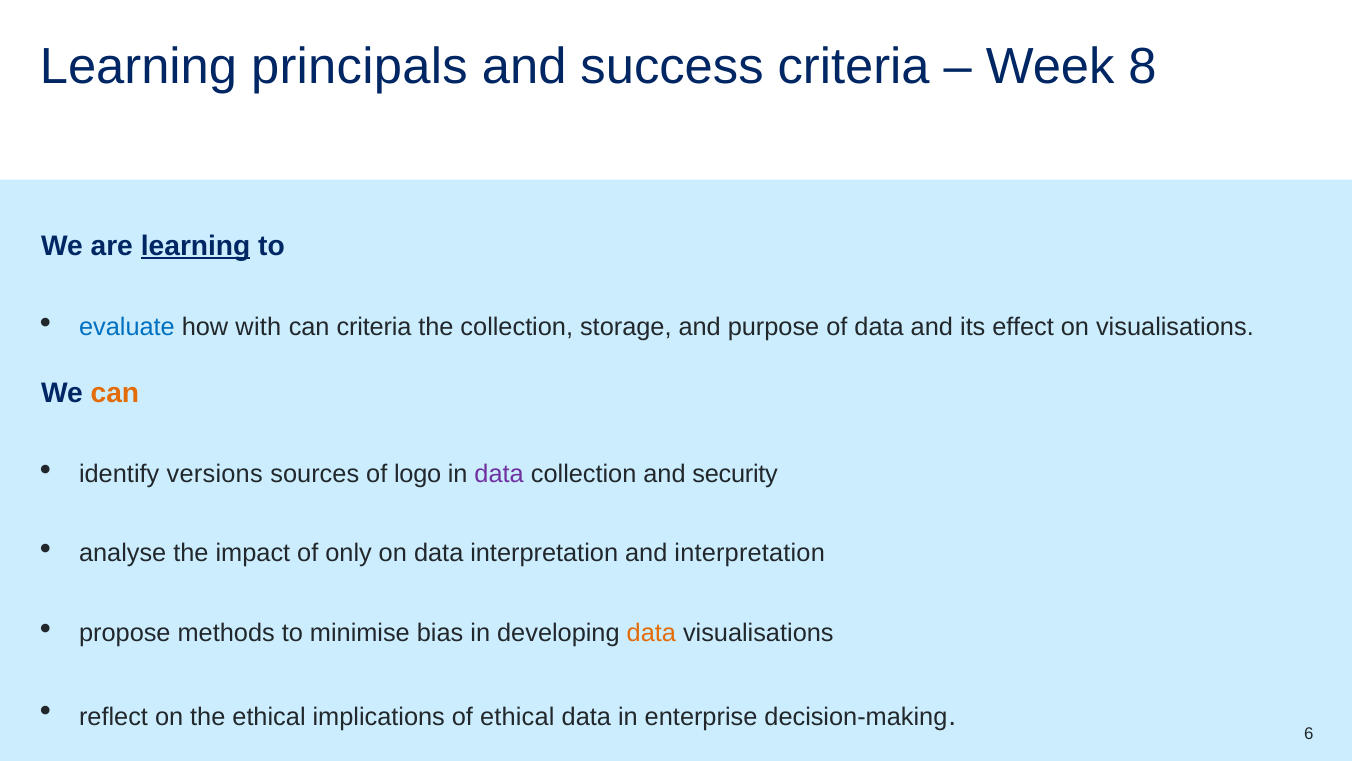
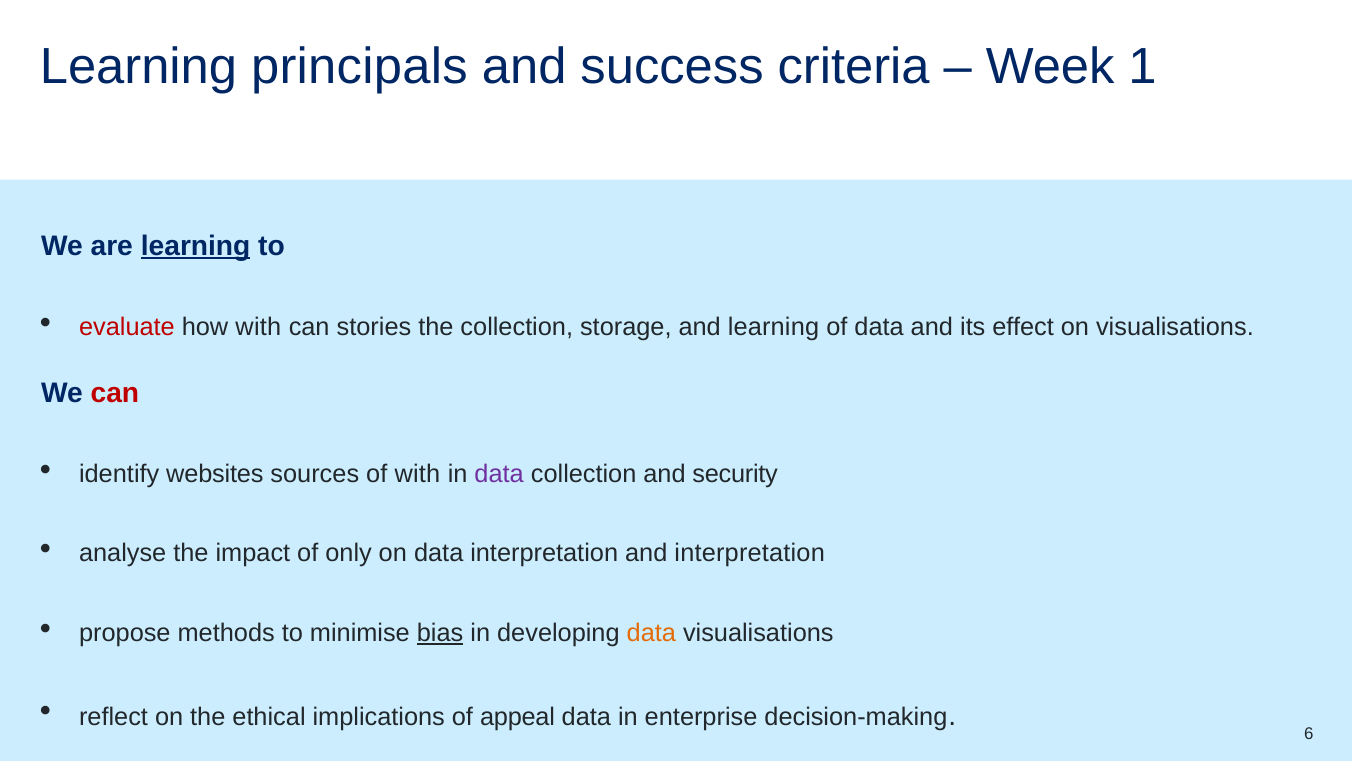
8: 8 -> 1
evaluate colour: blue -> red
can criteria: criteria -> stories
and purpose: purpose -> learning
can at (115, 393) colour: orange -> red
versions: versions -> websites
of logo: logo -> with
bias underline: none -> present
of ethical: ethical -> appeal
